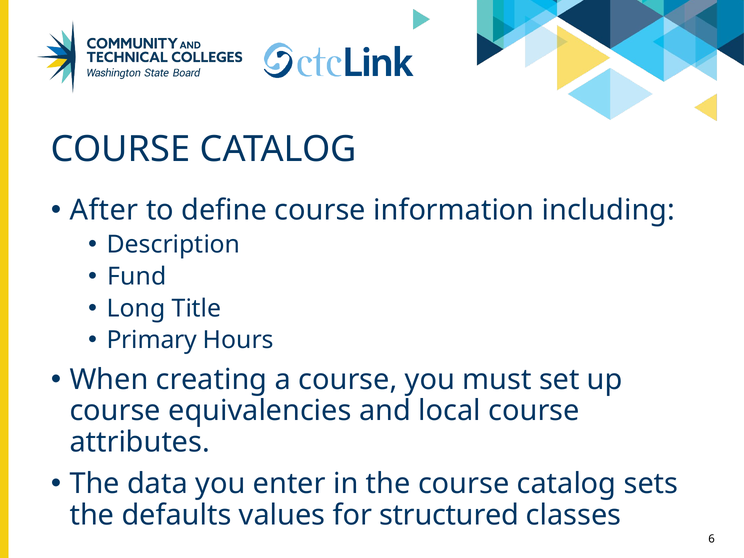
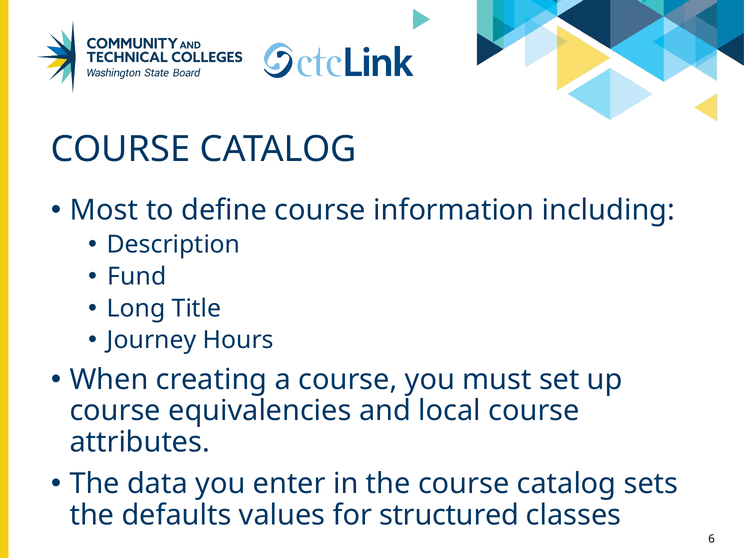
After: After -> Most
Primary: Primary -> Journey
